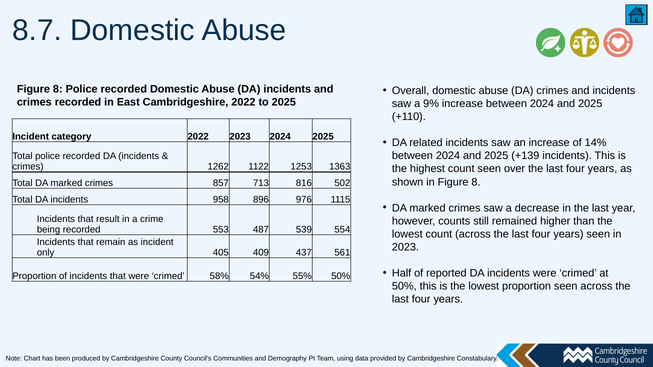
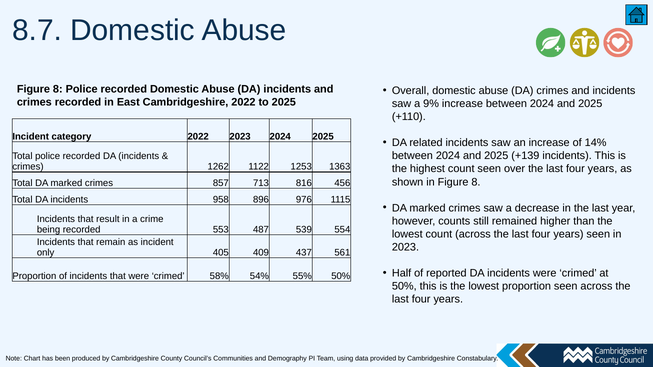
502: 502 -> 456
